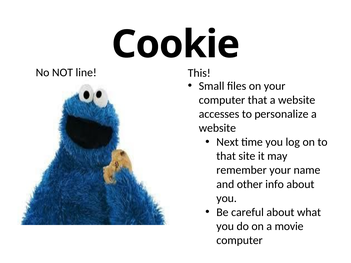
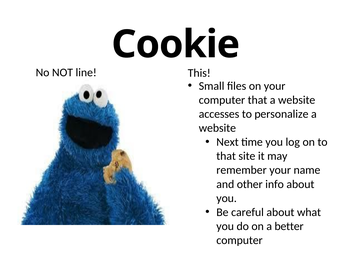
movie: movie -> better
